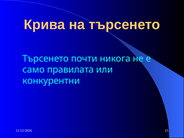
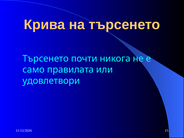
конкурентни: конкурентни -> удовлетвори
